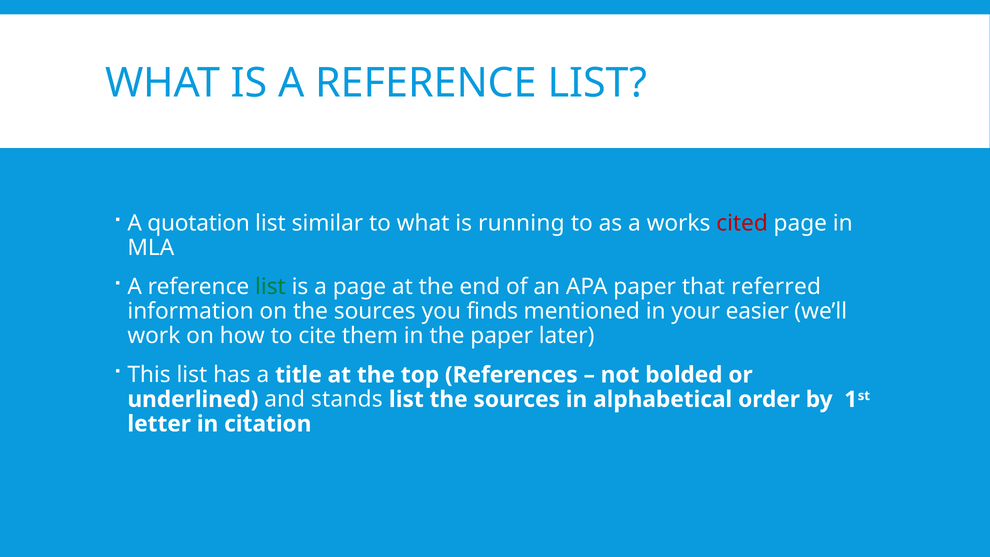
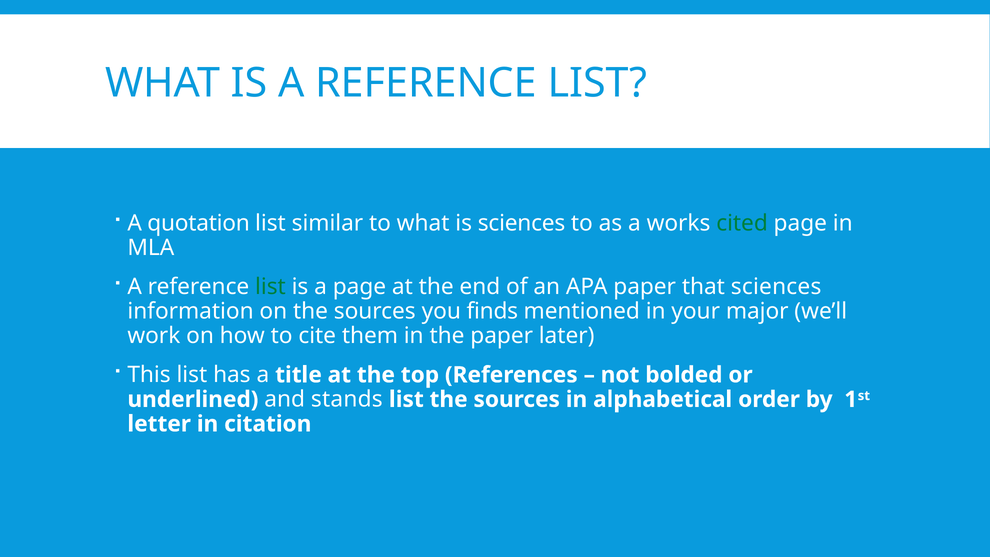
is running: running -> sciences
cited colour: red -> green
that referred: referred -> sciences
easier: easier -> major
